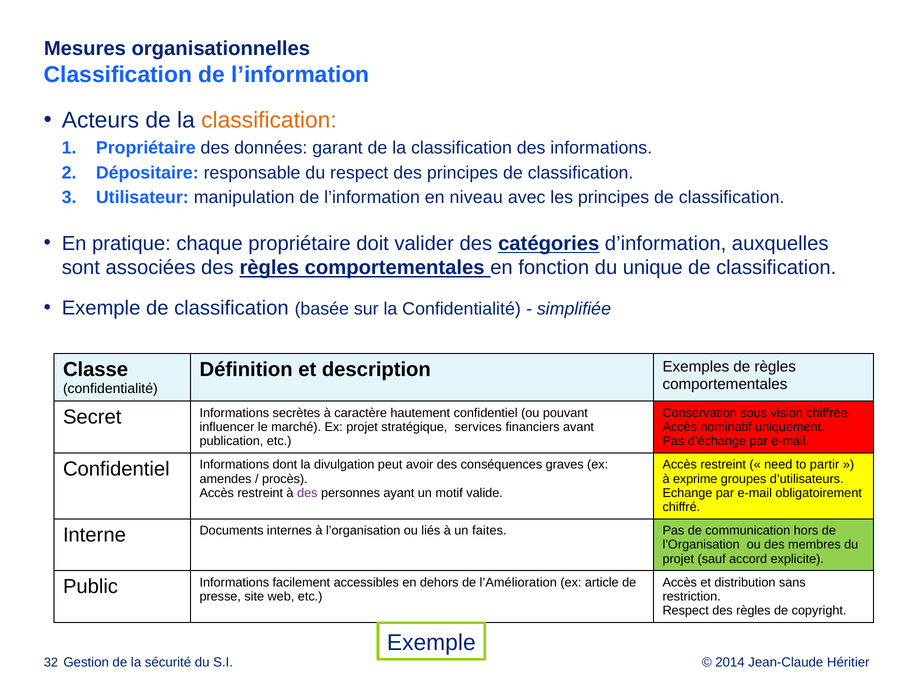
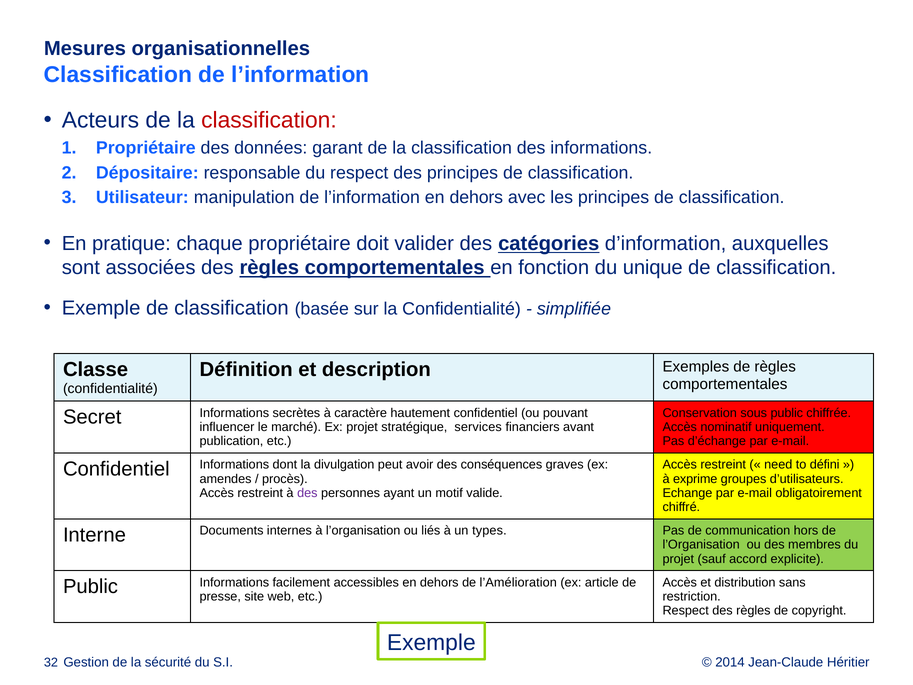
classification at (269, 120) colour: orange -> red
l’information en niveau: niveau -> dehors
sous vision: vision -> public
partir: partir -> défini
faites: faites -> types
